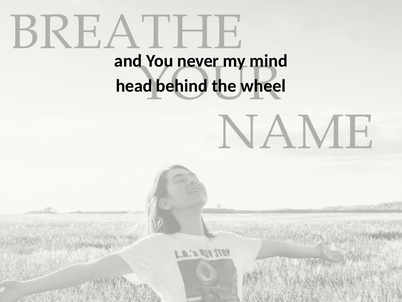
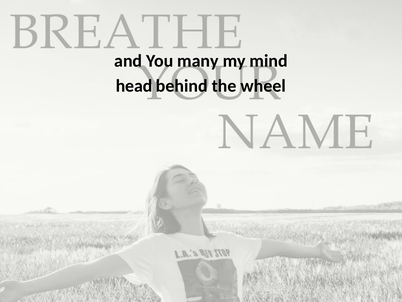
never: never -> many
